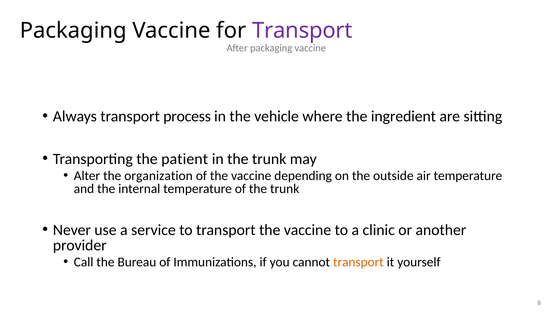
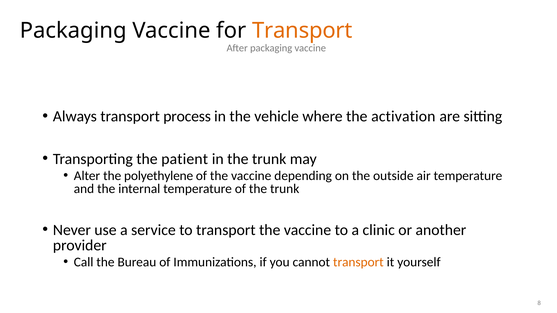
Transport at (302, 31) colour: purple -> orange
ingredient: ingredient -> activation
organization: organization -> polyethylene
